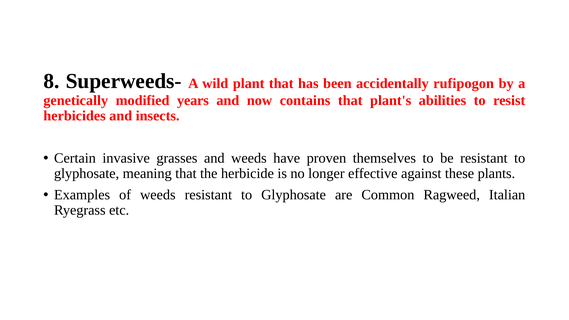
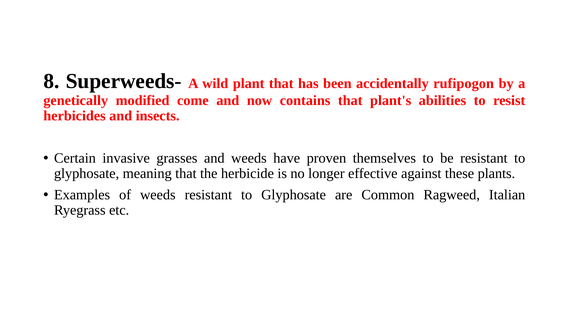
years: years -> come
